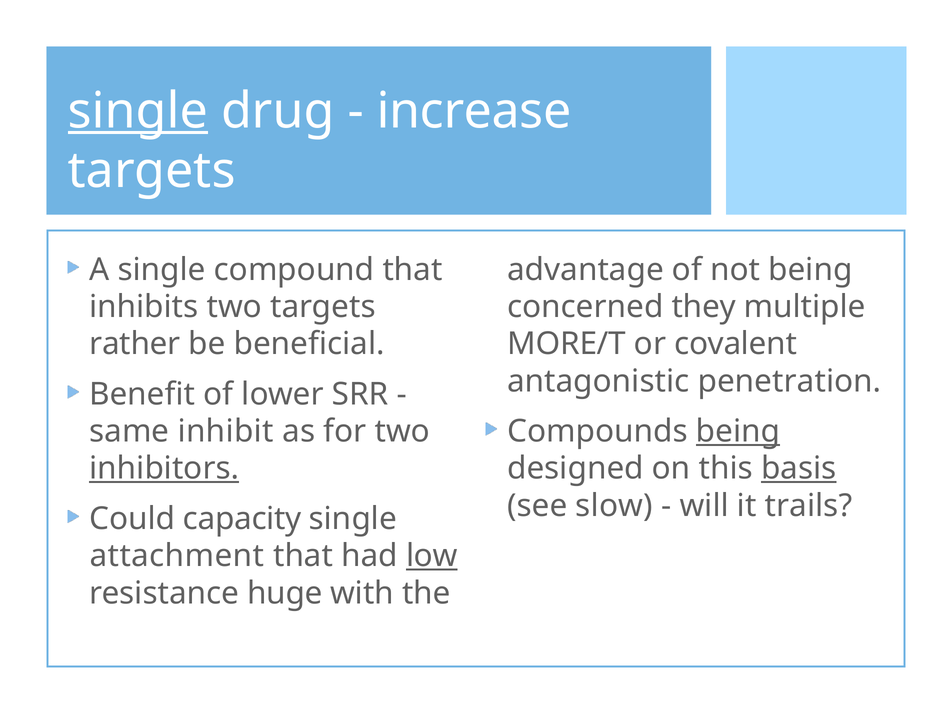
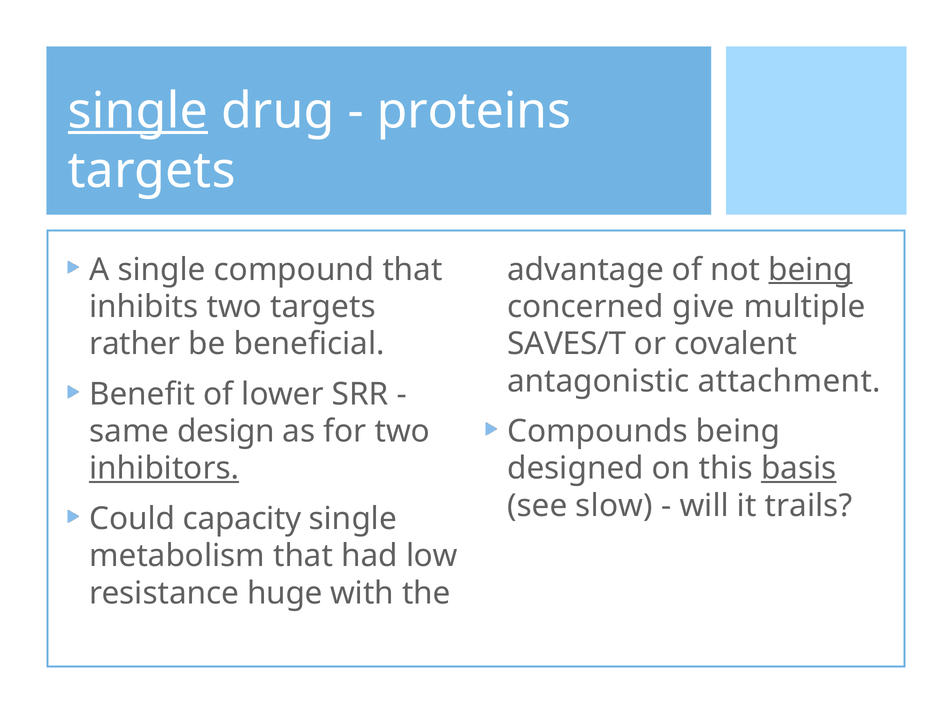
increase: increase -> proteins
being at (810, 270) underline: none -> present
they: they -> give
MORE/T: MORE/T -> SAVES/T
penetration: penetration -> attachment
inhibit: inhibit -> design
being at (738, 431) underline: present -> none
attachment: attachment -> metabolism
low underline: present -> none
